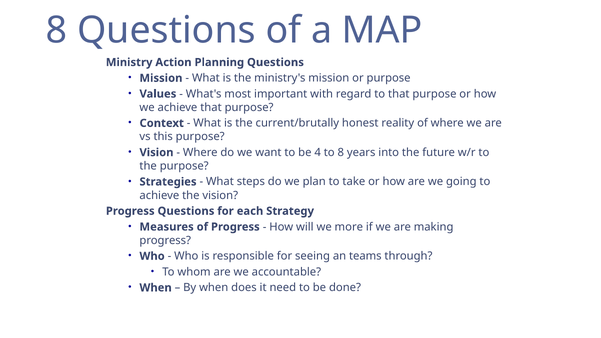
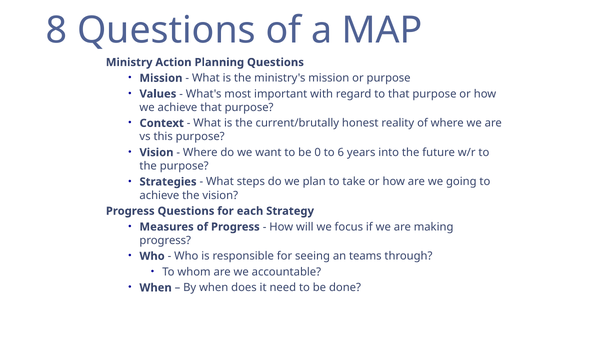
4: 4 -> 0
to 8: 8 -> 6
more: more -> focus
